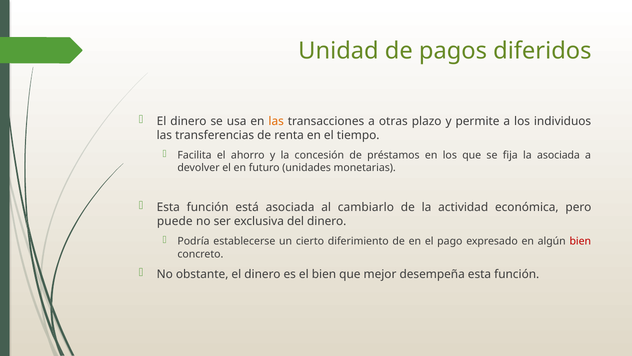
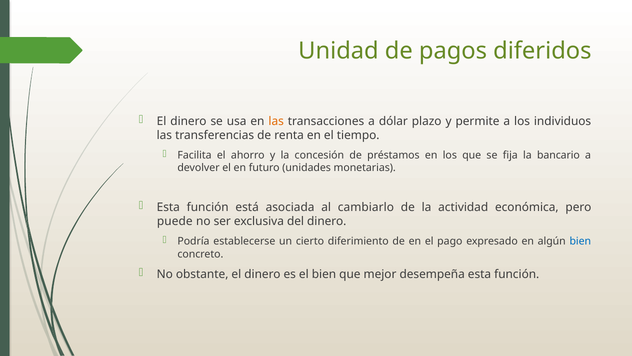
otras: otras -> dólar
la asociada: asociada -> bancario
bien at (580, 241) colour: red -> blue
